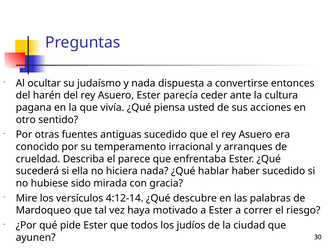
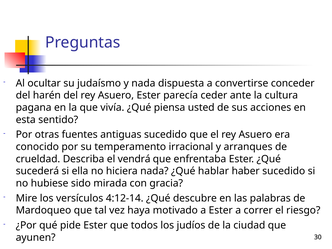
entonces: entonces -> conceder
otro: otro -> esta
parece: parece -> vendrá
